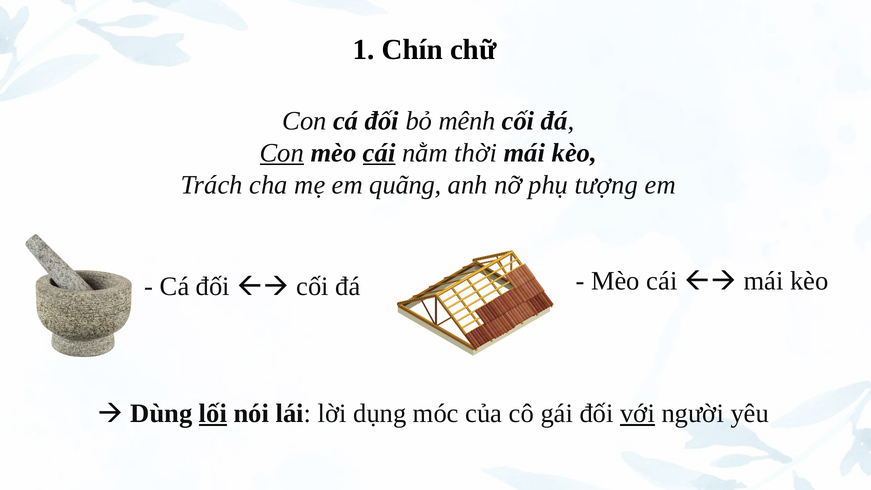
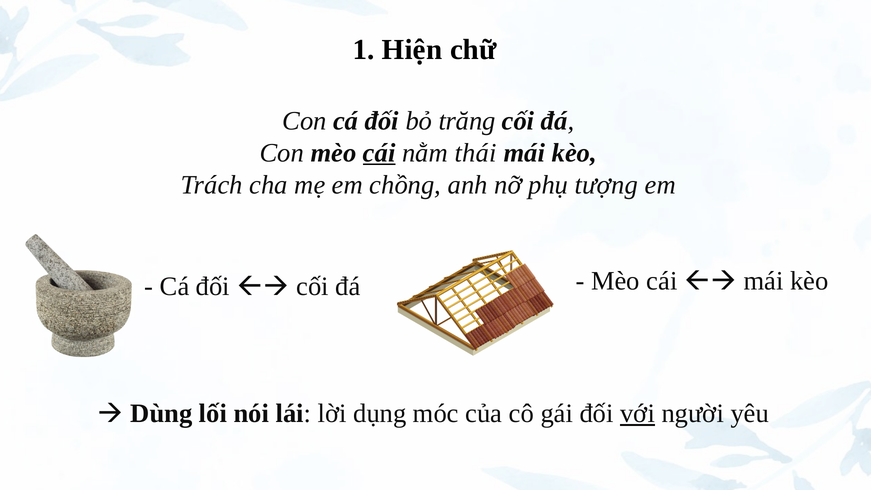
Chín: Chín -> Hiện
mênh: mênh -> trăng
Con at (282, 153) underline: present -> none
thời: thời -> thái
quãng: quãng -> chồng
lối underline: present -> none
